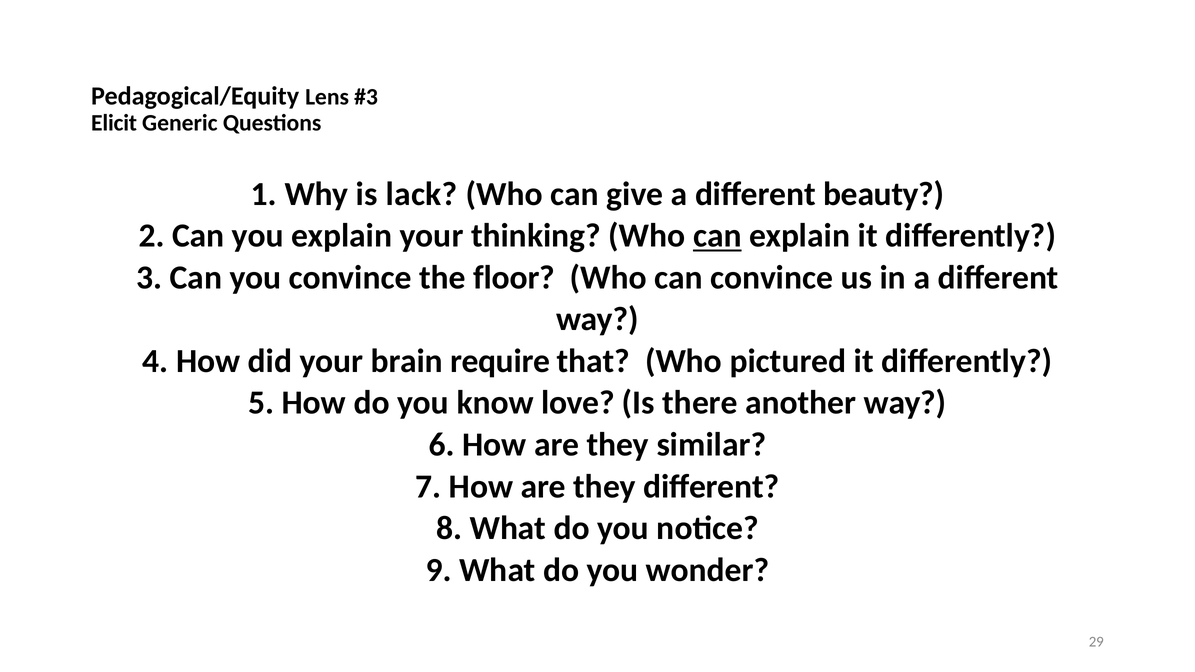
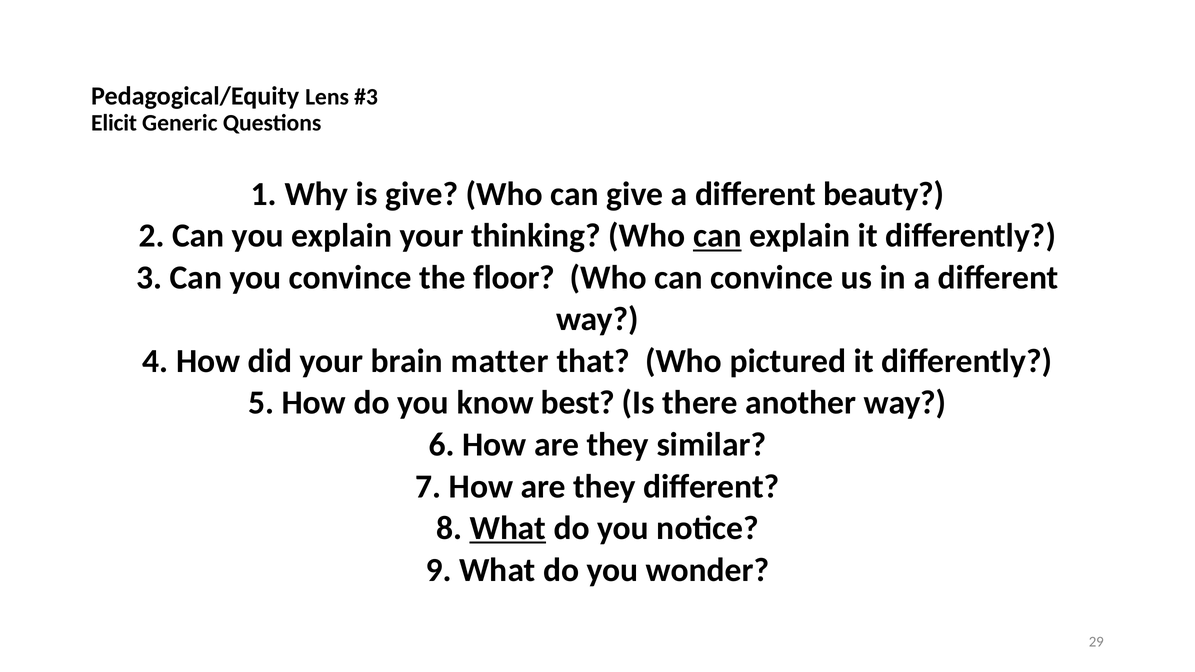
is lack: lack -> give
require: require -> matter
love: love -> best
What at (508, 528) underline: none -> present
